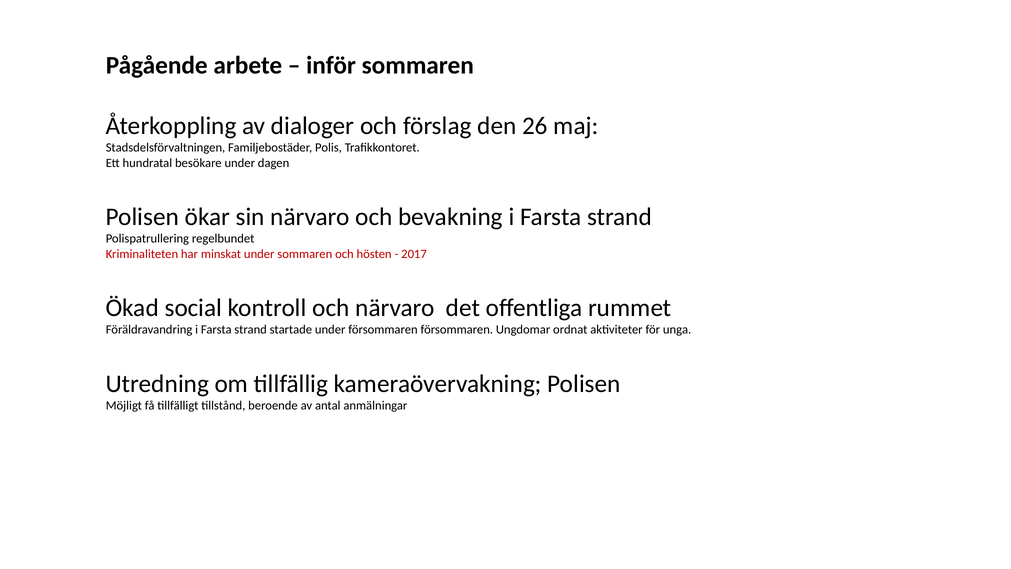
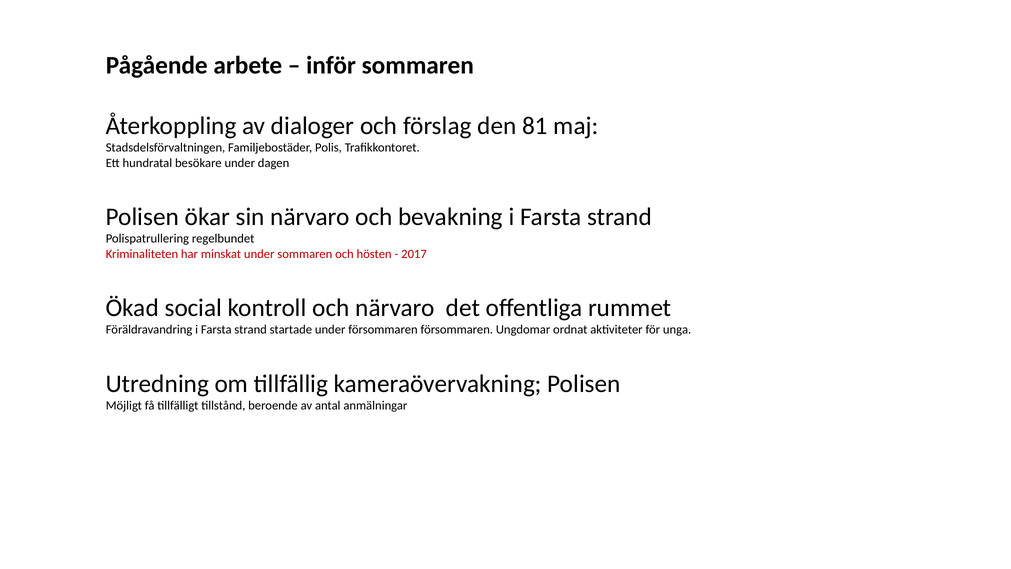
26: 26 -> 81
